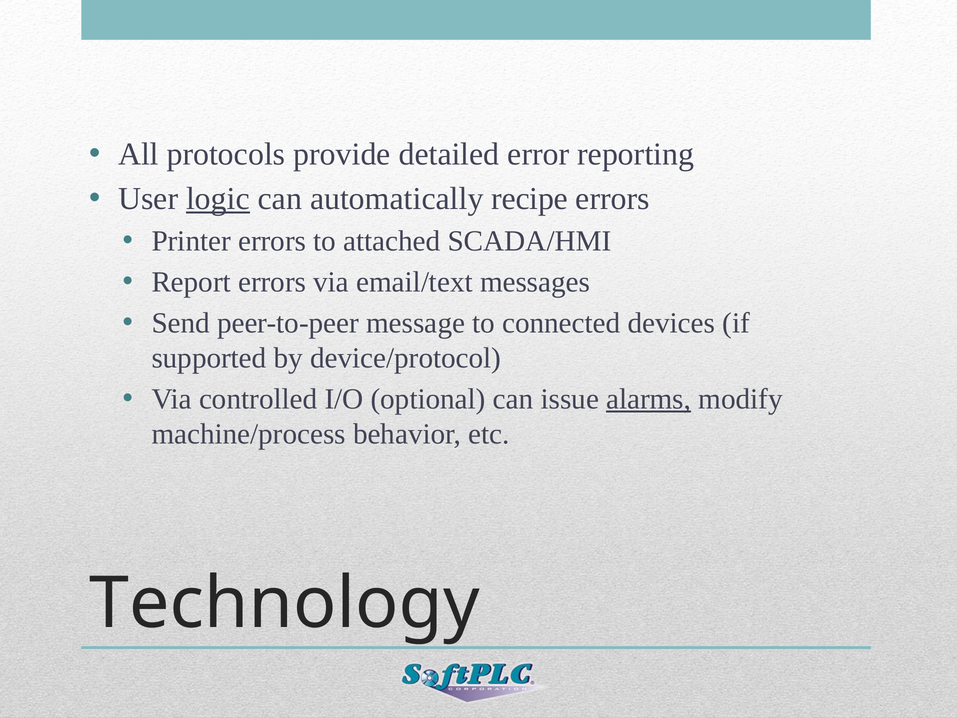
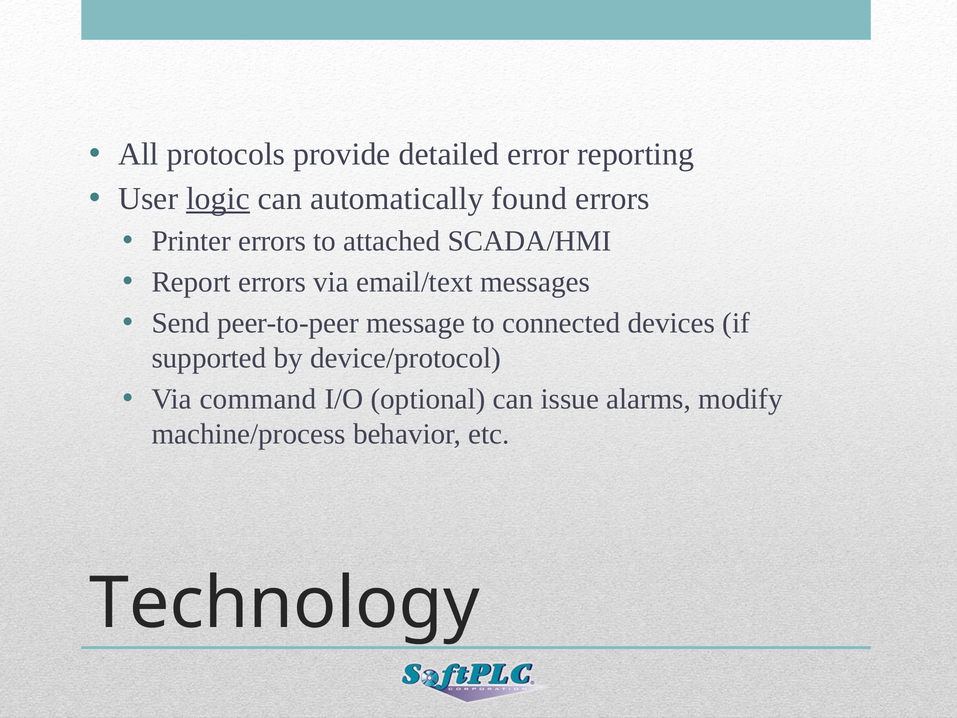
recipe: recipe -> found
controlled: controlled -> command
alarms underline: present -> none
